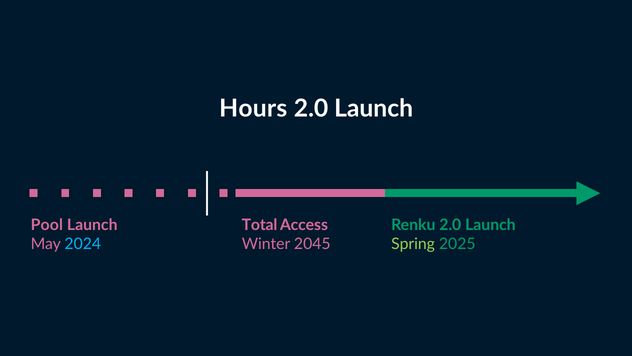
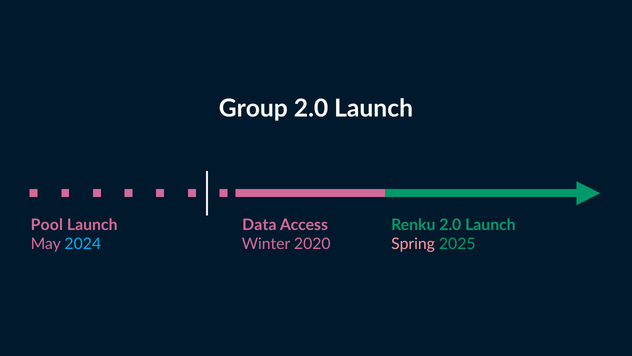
Hours: Hours -> Group
Total: Total -> Data
2045: 2045 -> 2020
Spring colour: light green -> pink
